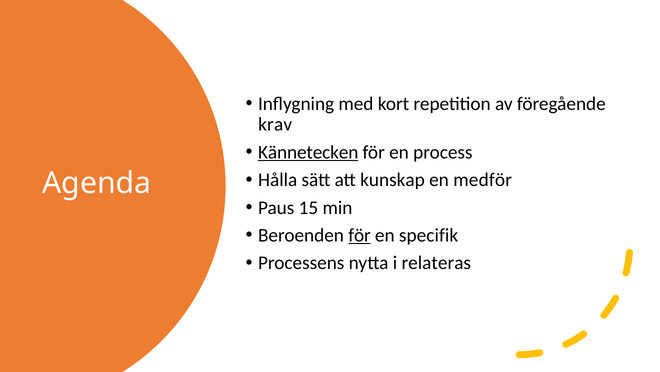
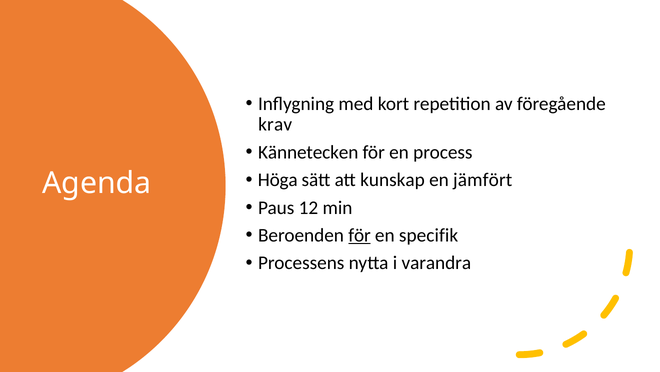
Kännetecken underline: present -> none
Hålla: Hålla -> Höga
medför: medför -> jämfört
15: 15 -> 12
relateras: relateras -> varandra
